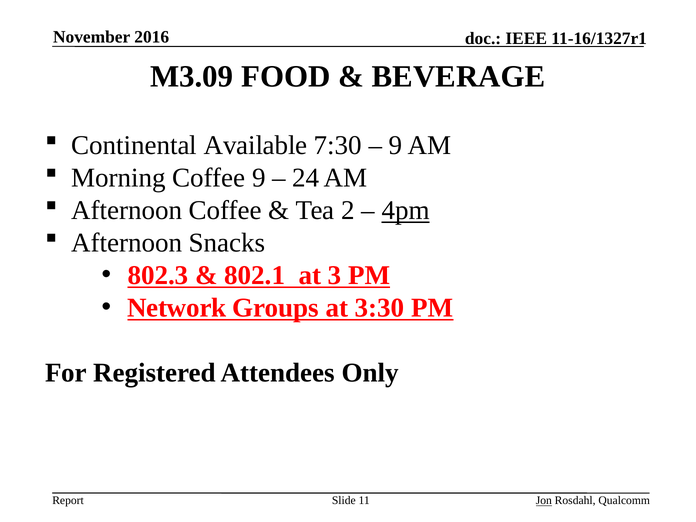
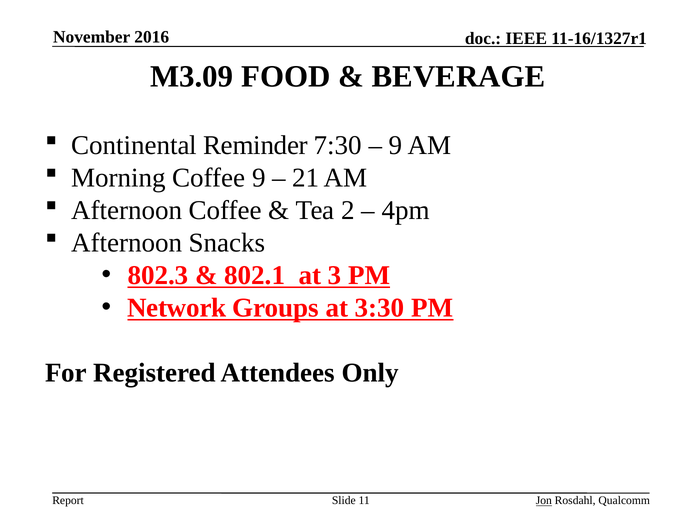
Available: Available -> Reminder
24: 24 -> 21
4pm underline: present -> none
